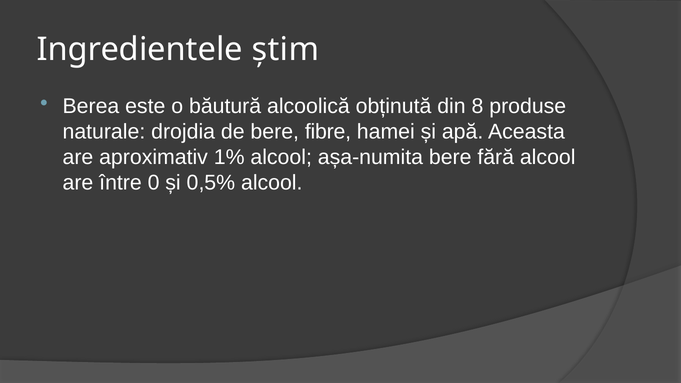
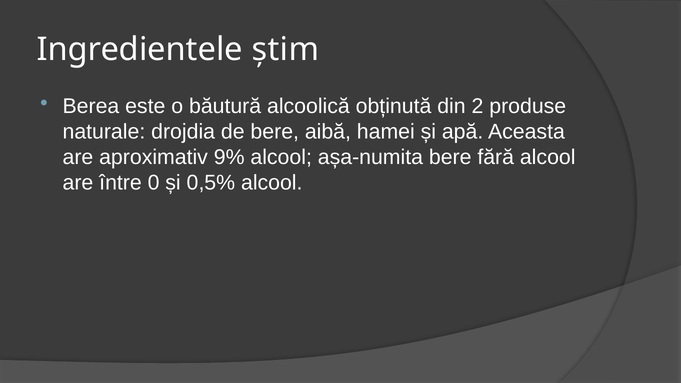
8: 8 -> 2
fibre: fibre -> aibă
1%: 1% -> 9%
